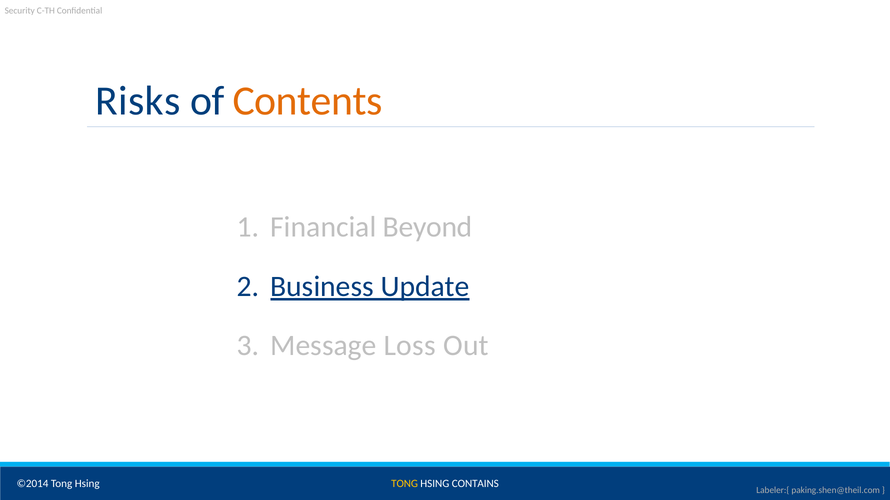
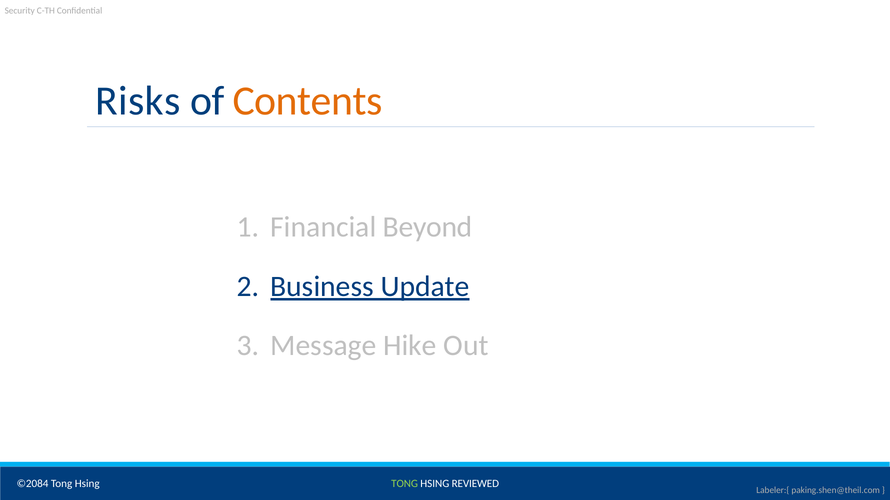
Loss: Loss -> Hike
©2014: ©2014 -> ©2084
TONG at (405, 484) colour: yellow -> light green
CONTAINS: CONTAINS -> REVIEWED
